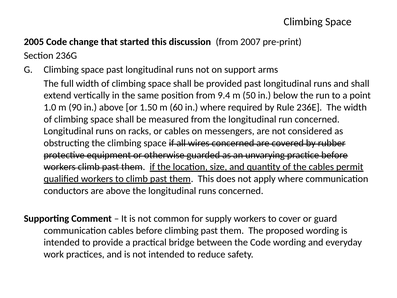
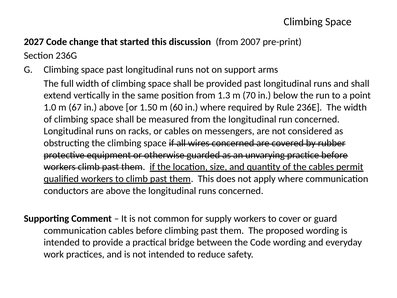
2005: 2005 -> 2027
9.4: 9.4 -> 1.3
50: 50 -> 70
90: 90 -> 67
